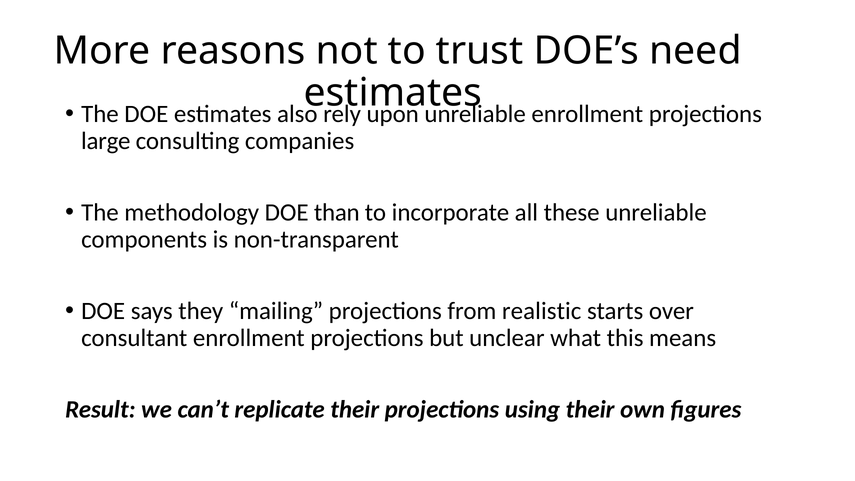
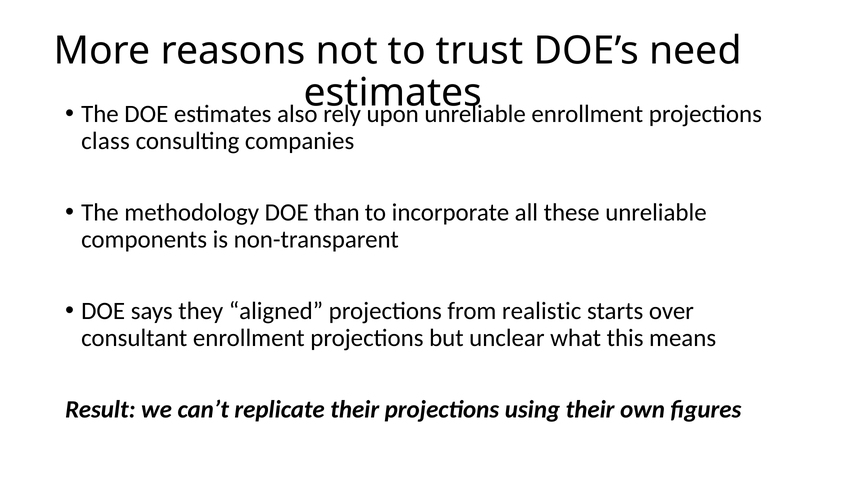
large: large -> class
mailing: mailing -> aligned
